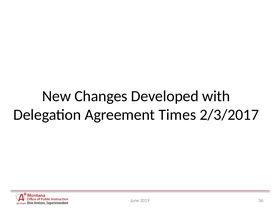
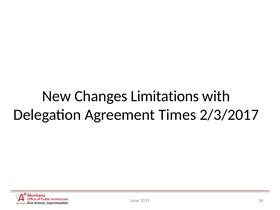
Developed: Developed -> Limitations
